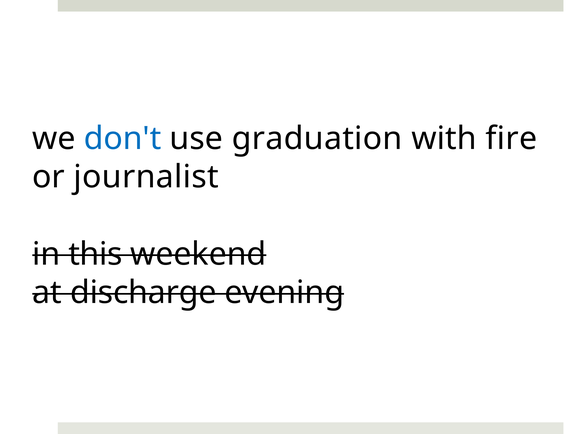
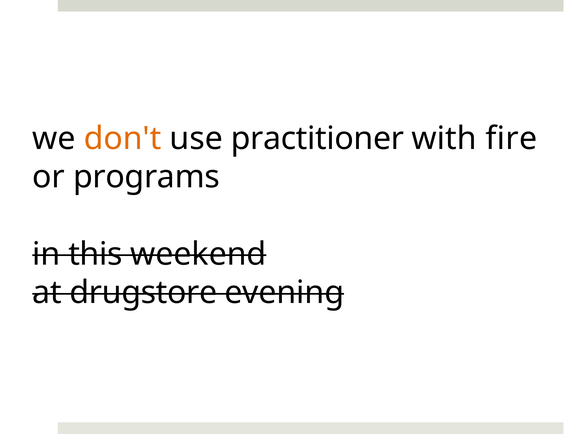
don't colour: blue -> orange
graduation: graduation -> practitioner
journalist: journalist -> programs
discharge: discharge -> drugstore
